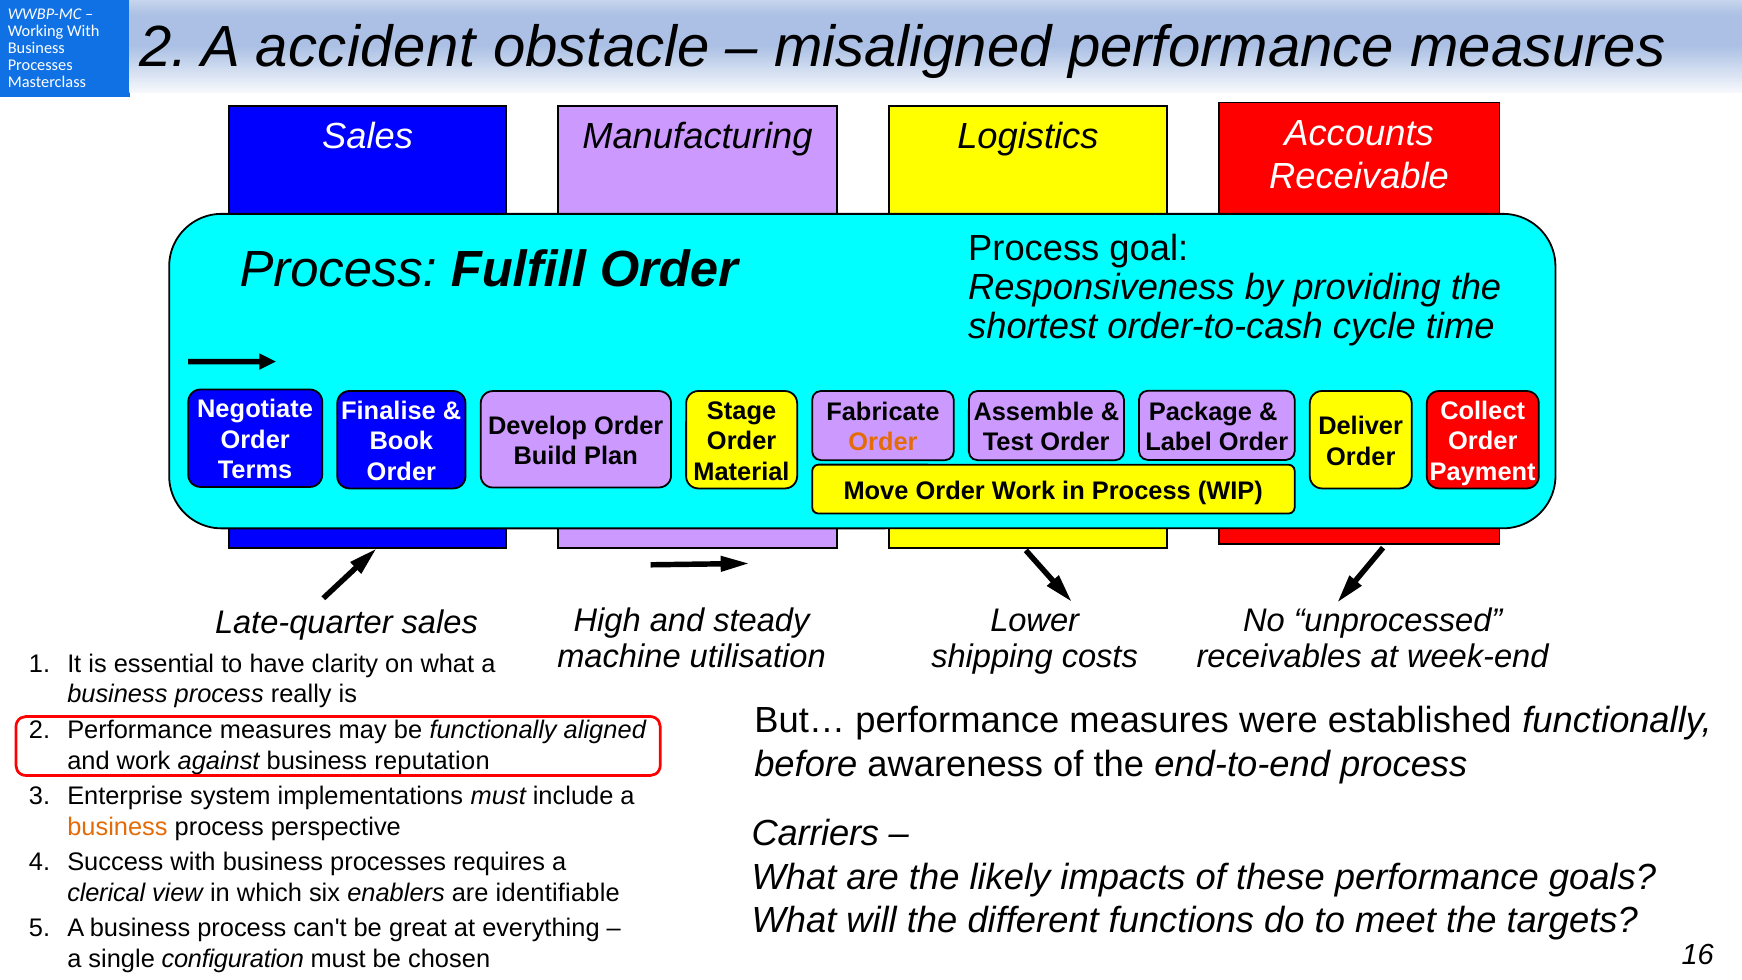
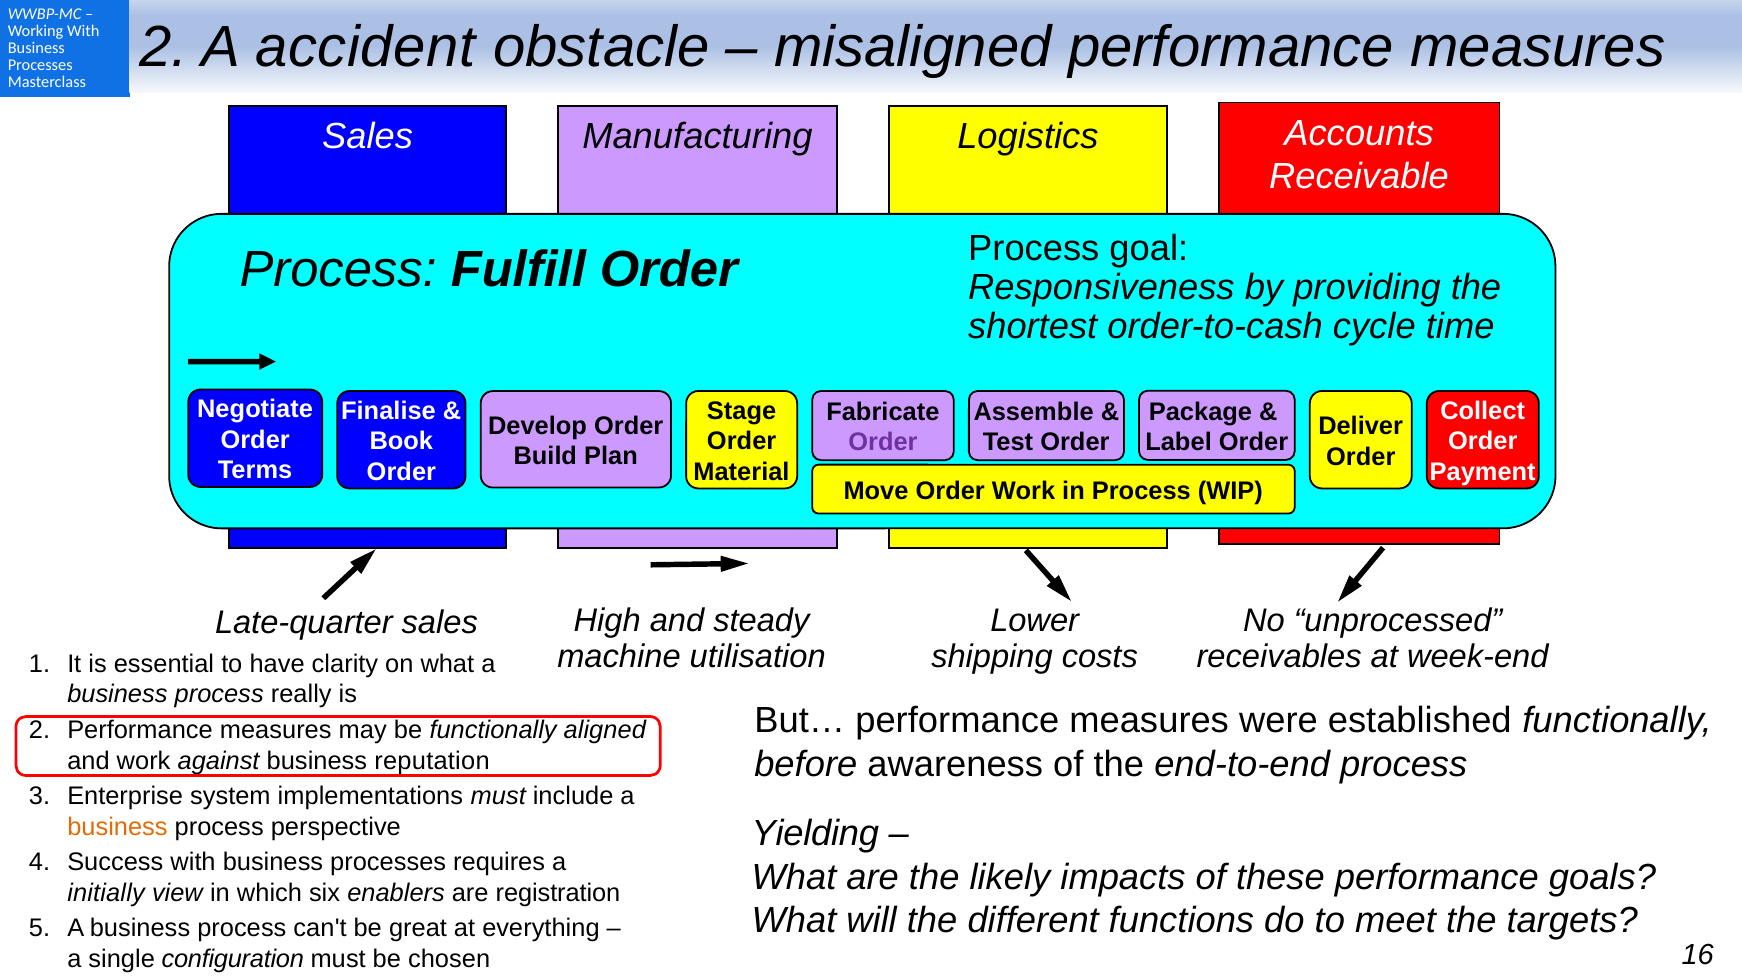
Order at (883, 443) colour: orange -> purple
Carriers: Carriers -> Yielding
clerical: clerical -> initially
identifiable: identifiable -> registration
